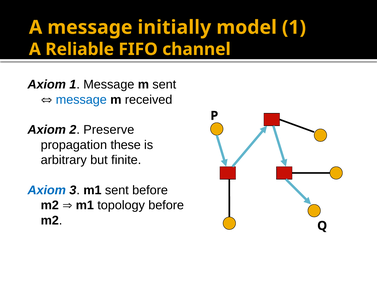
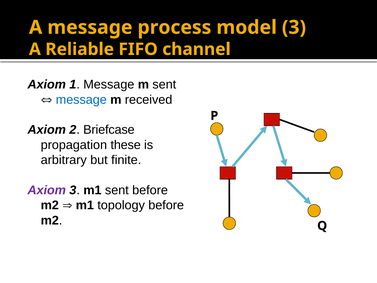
initially: initially -> process
model 1: 1 -> 3
Preserve: Preserve -> Briefcase
Axiom at (47, 190) colour: blue -> purple
